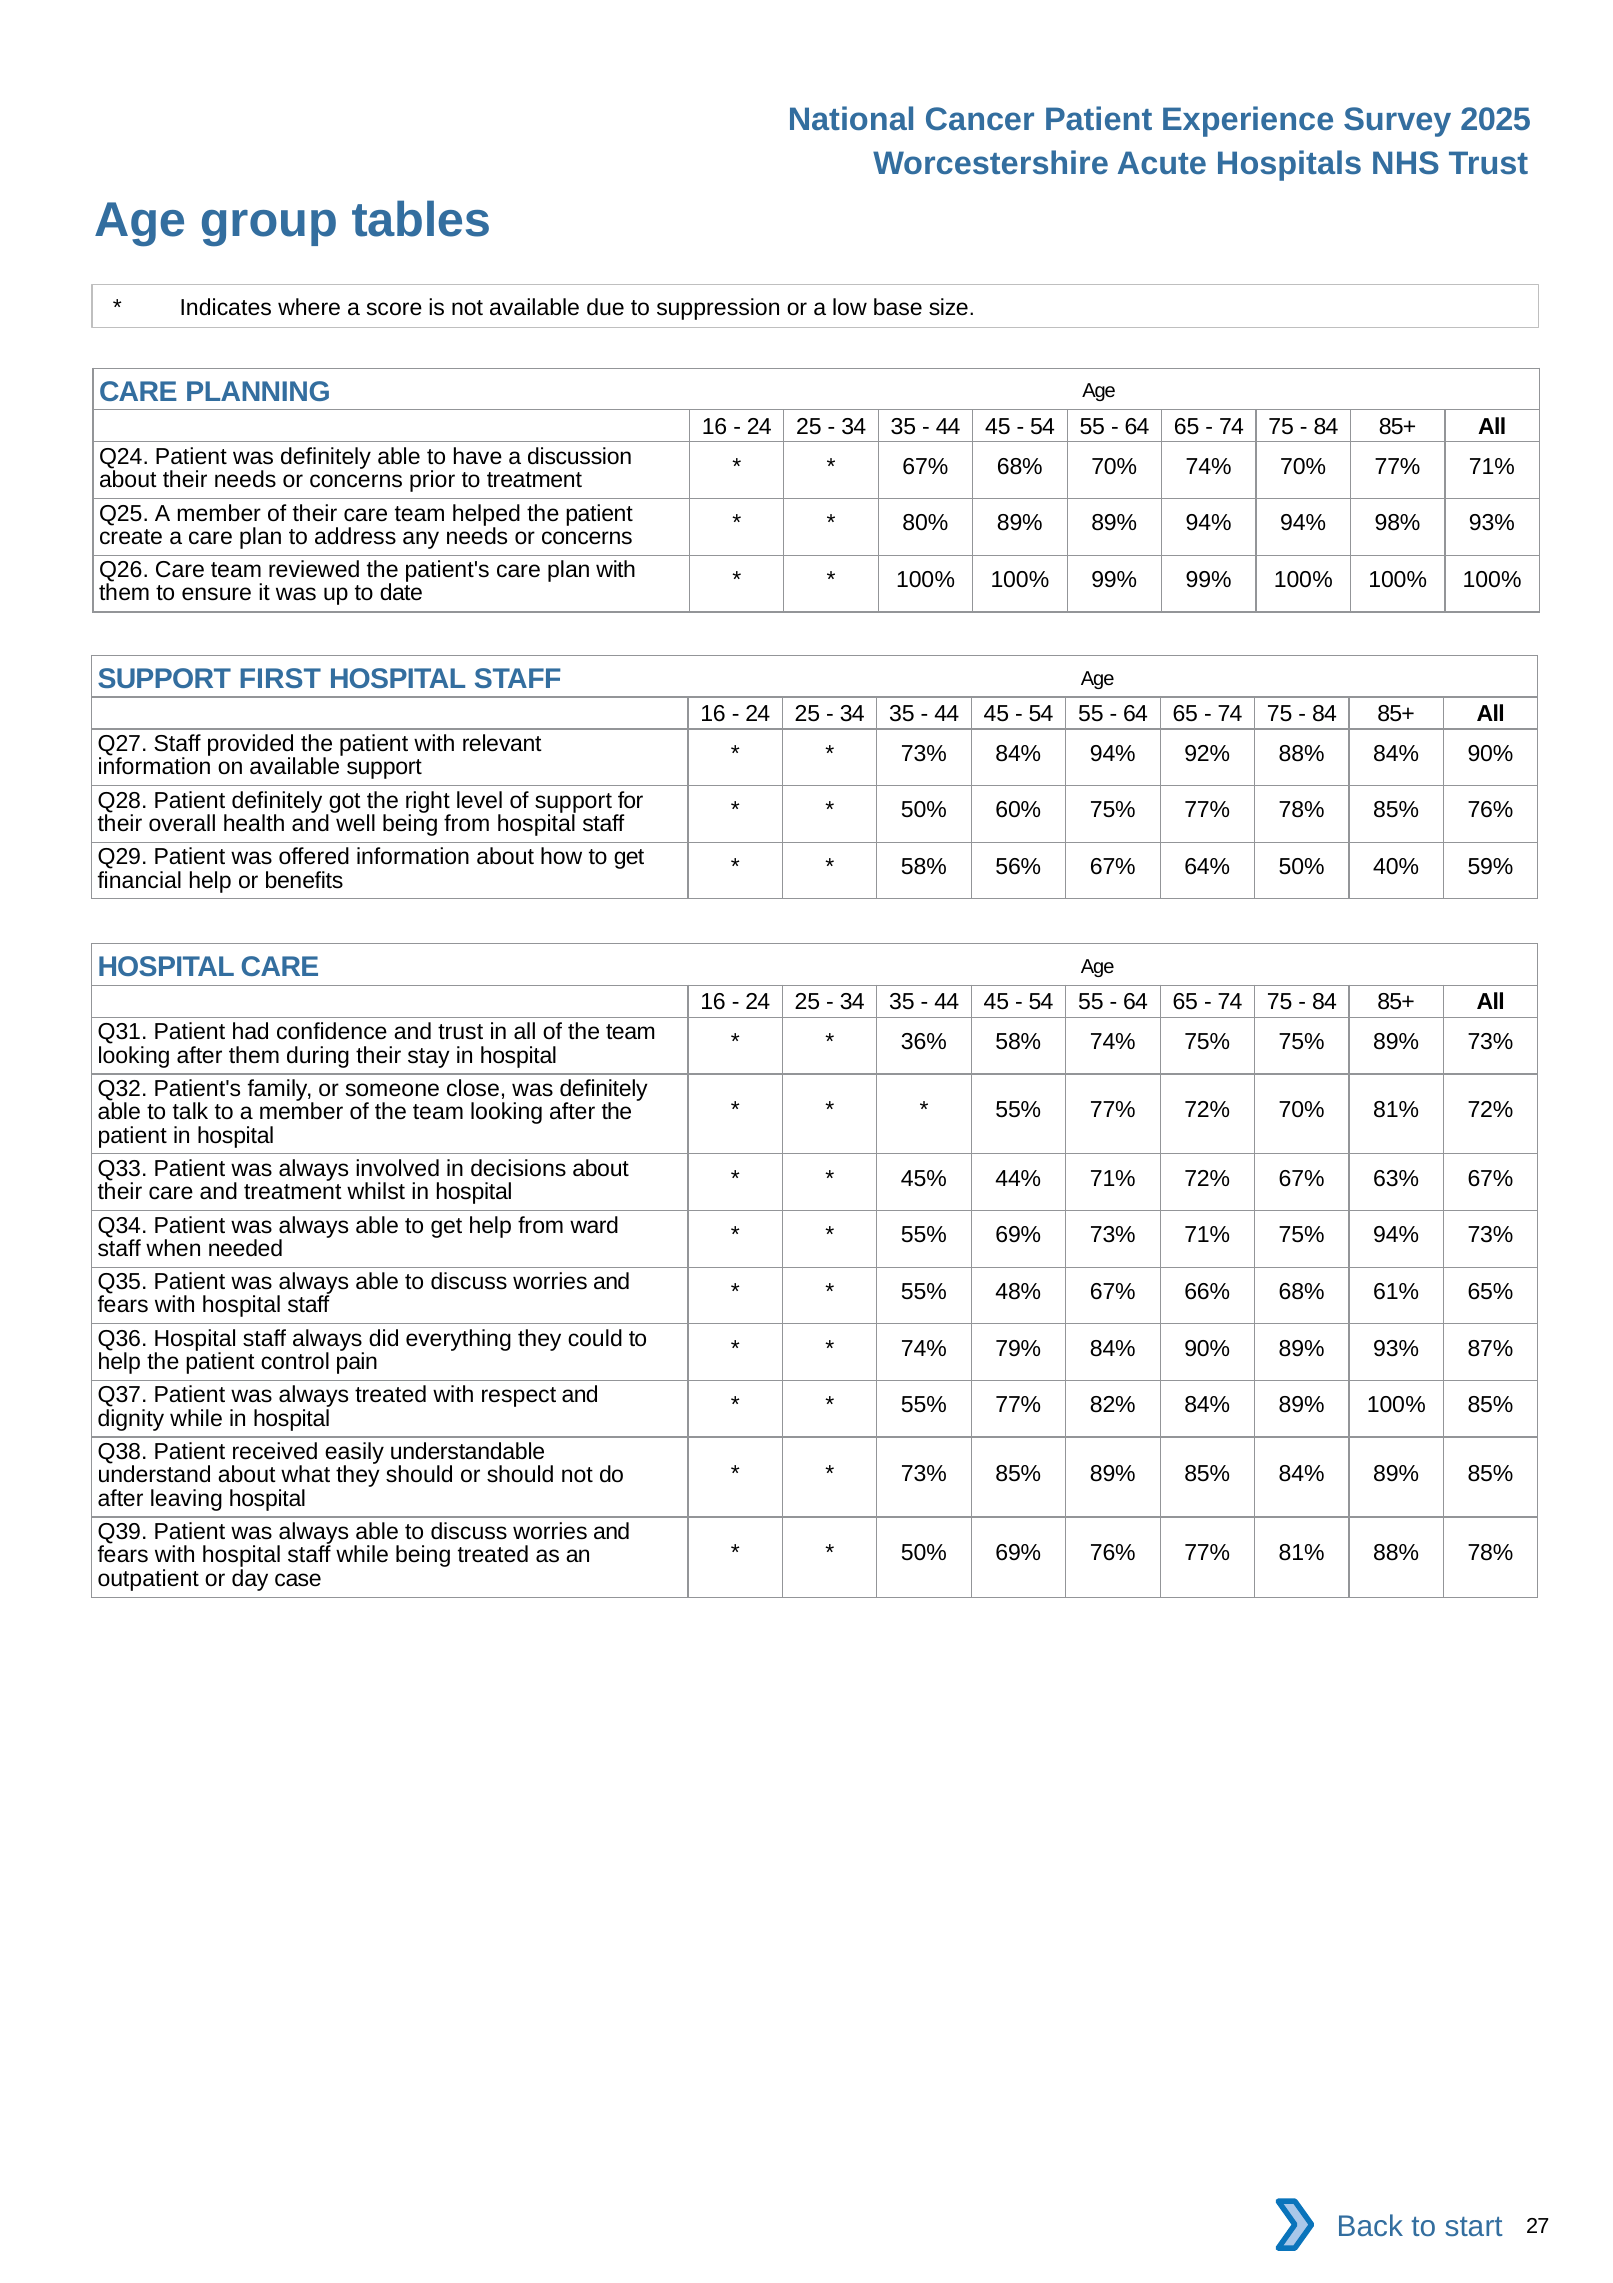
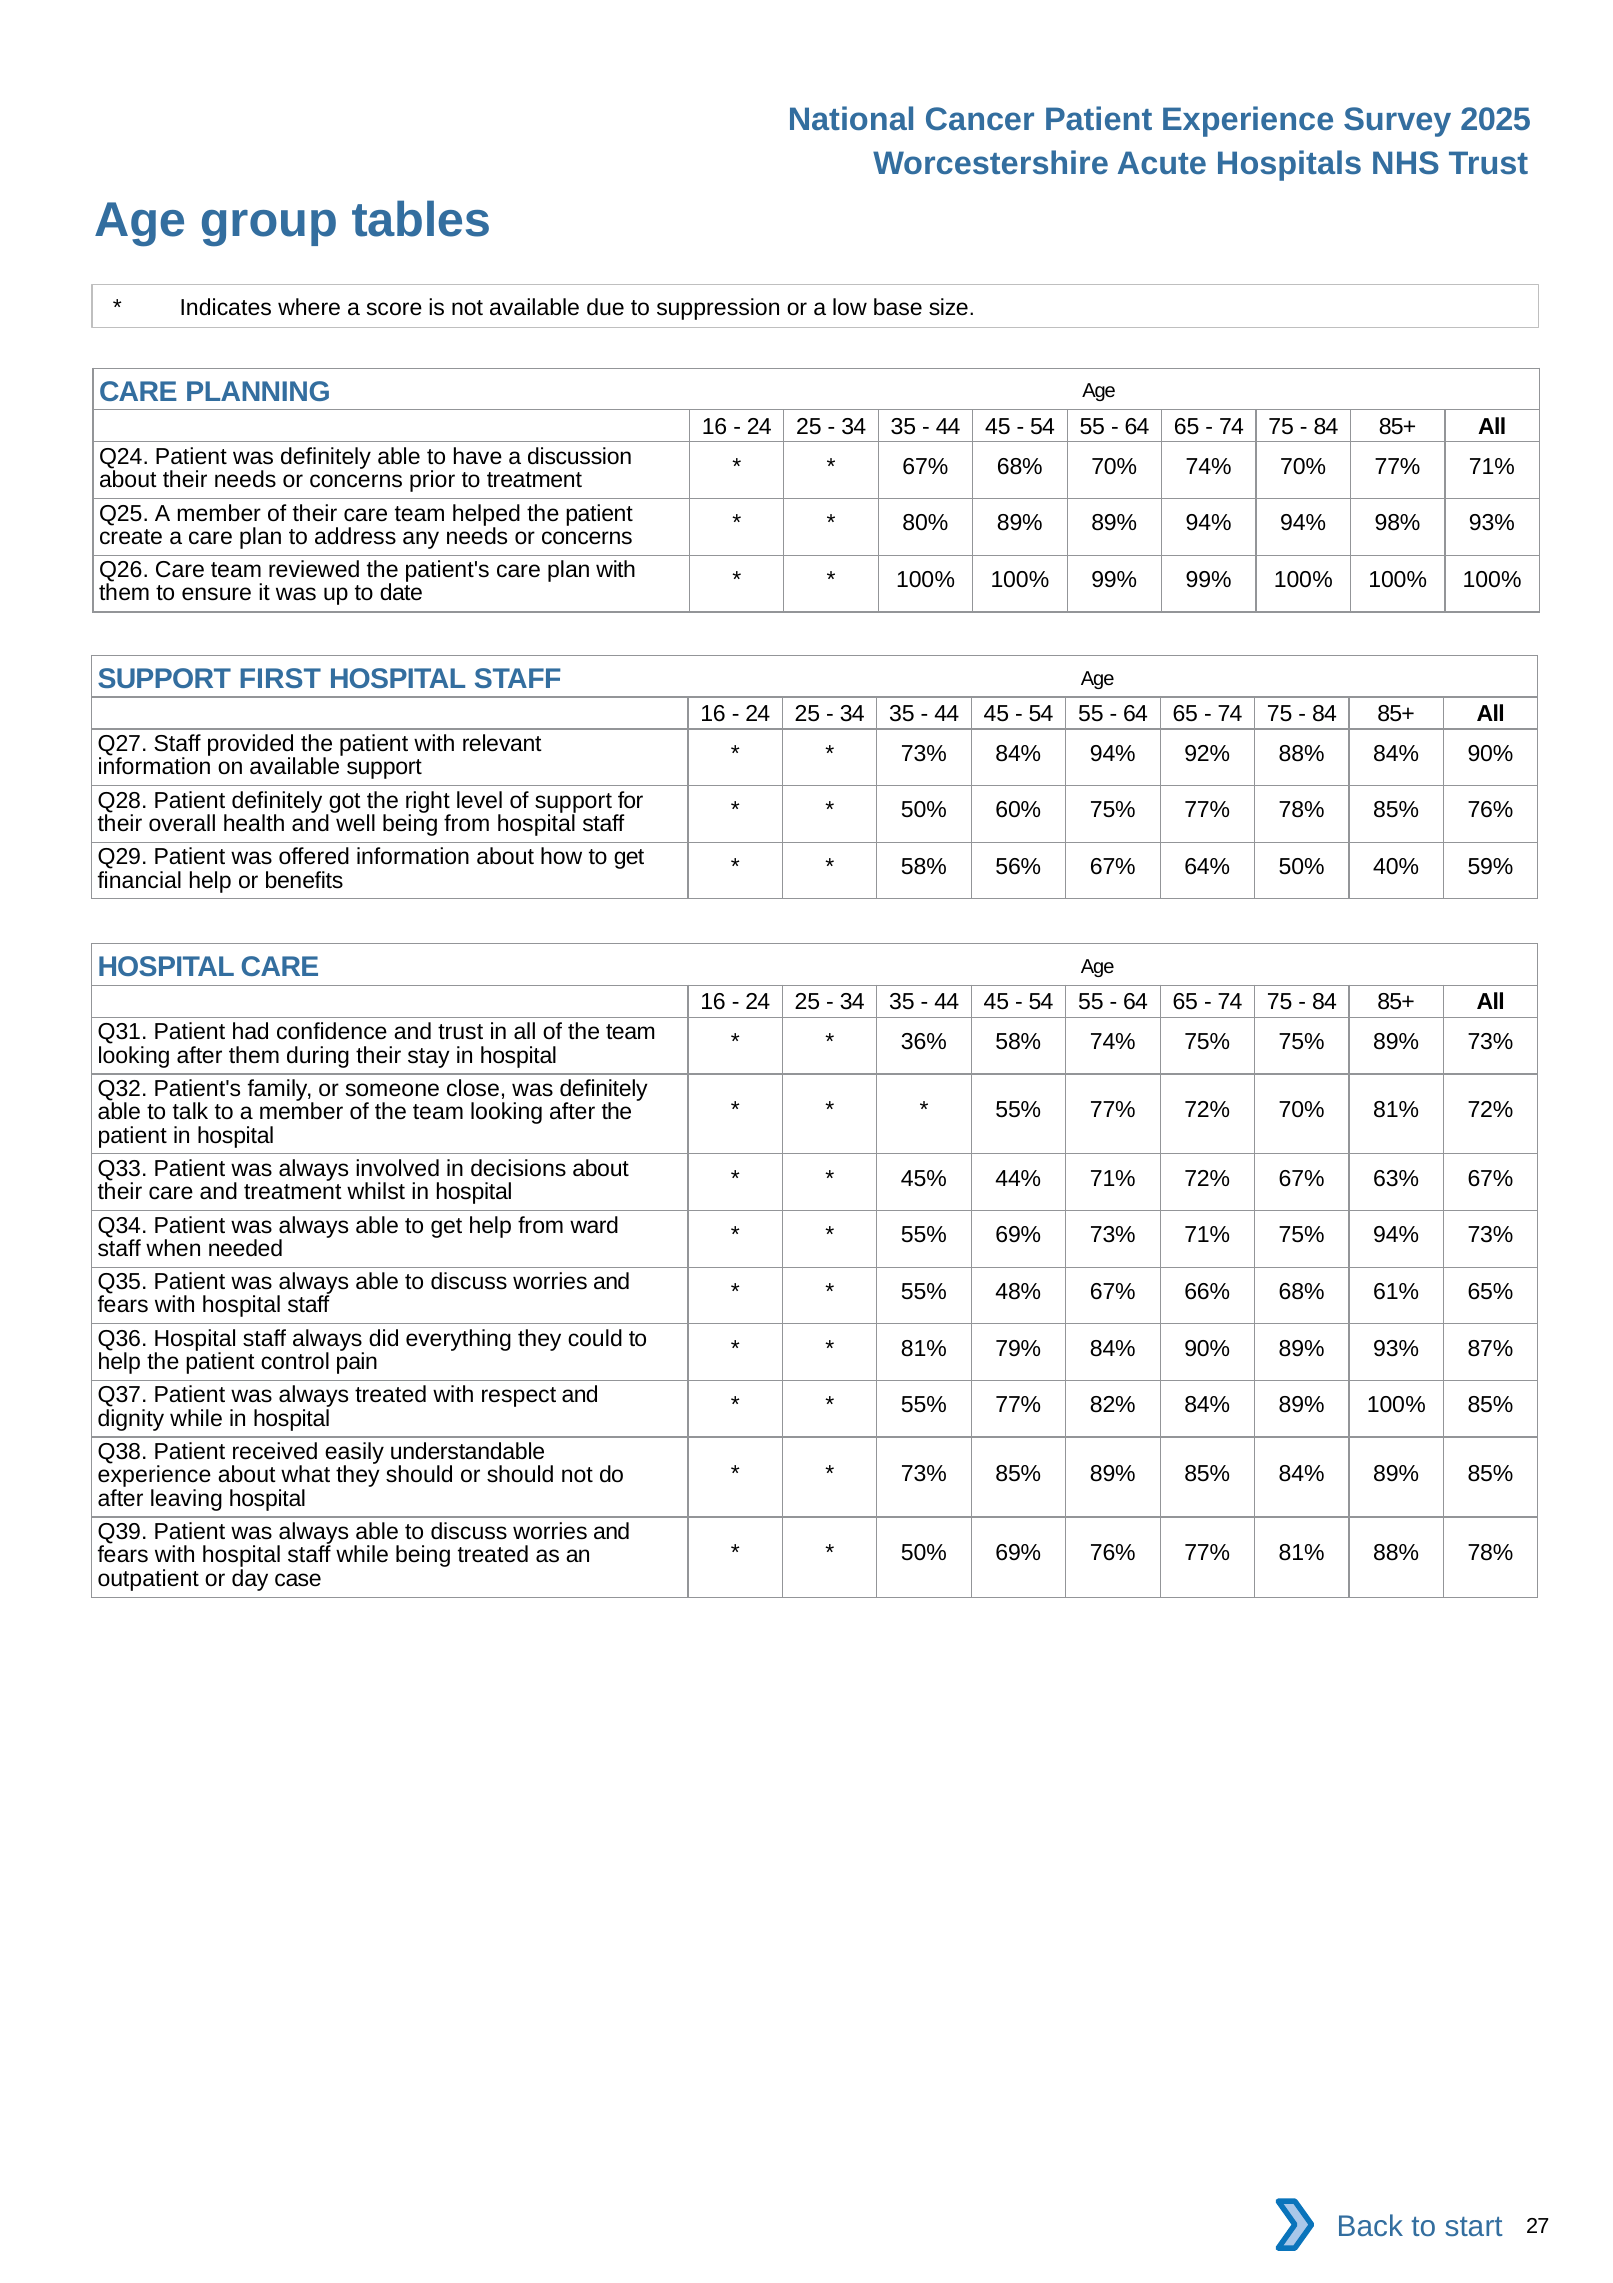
74% at (924, 1348): 74% -> 81%
understand at (155, 1475): understand -> experience
